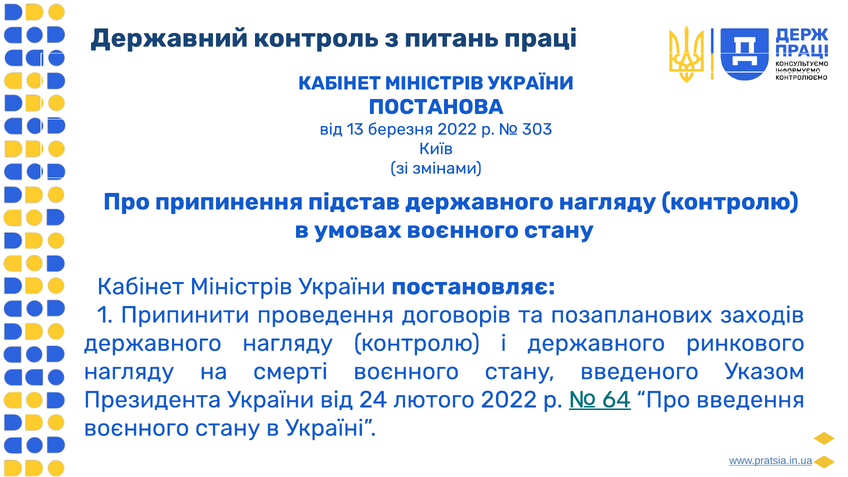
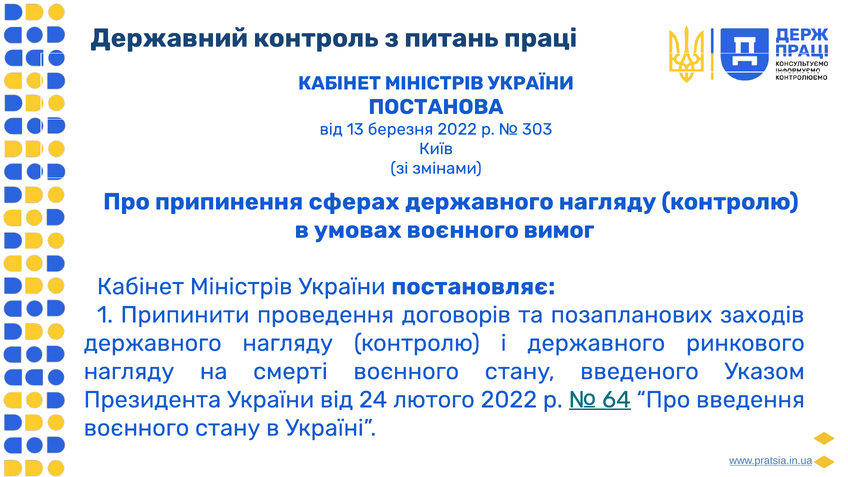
підстав: підстав -> сферах
cтану: cтану -> вимог
